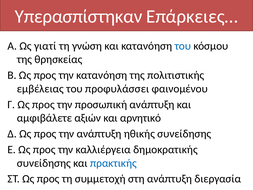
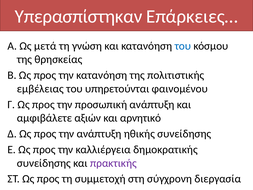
γιατί: γιατί -> μετά
προφυλάσσει: προφυλάσσει -> υπηρετούνται
πρακτικής colour: blue -> purple
στη ανάπτυξη: ανάπτυξη -> σύγχρονη
